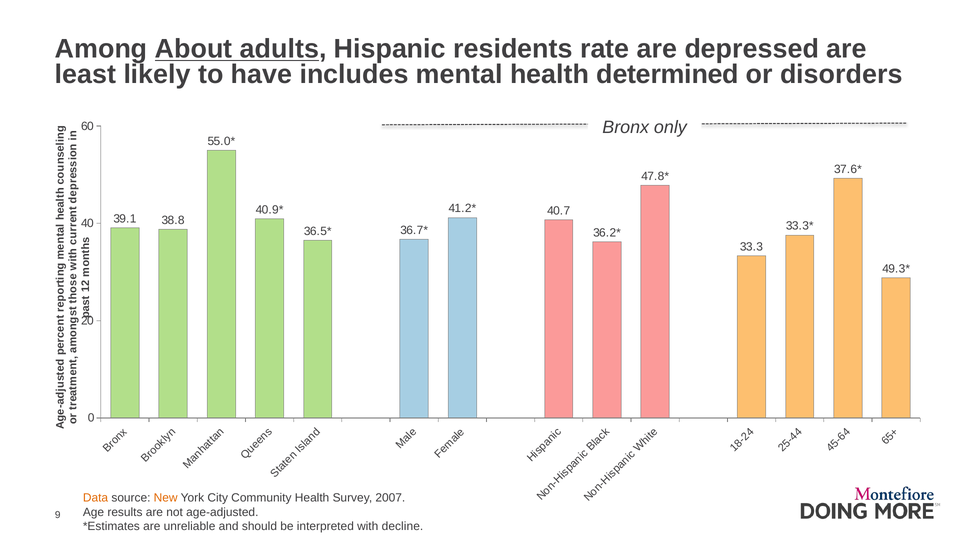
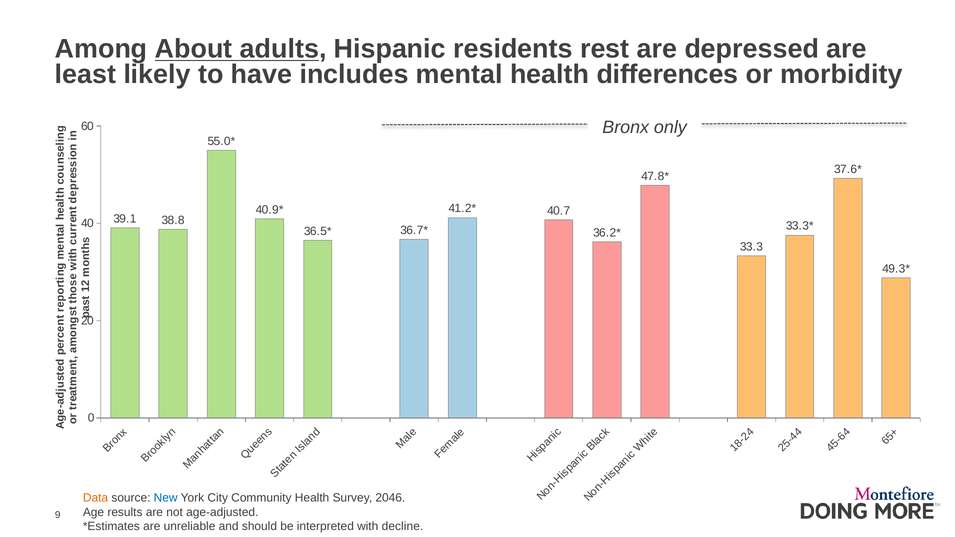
rate: rate -> rest
determined: determined -> differences
disorders: disorders -> morbidity
New colour: orange -> blue
2007: 2007 -> 2046
